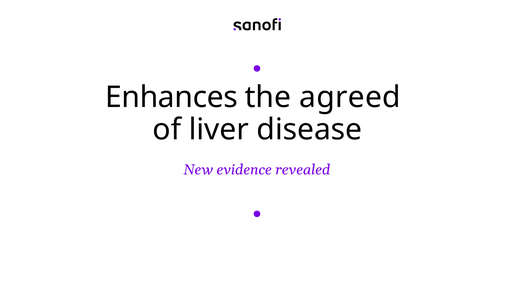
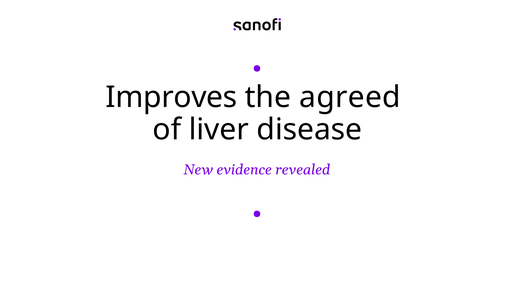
Enhances: Enhances -> Improves
